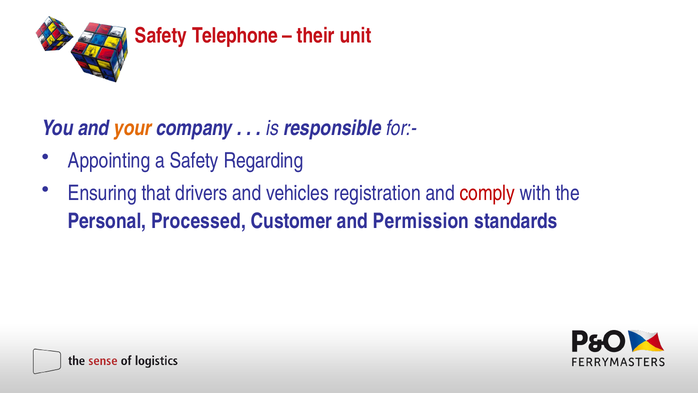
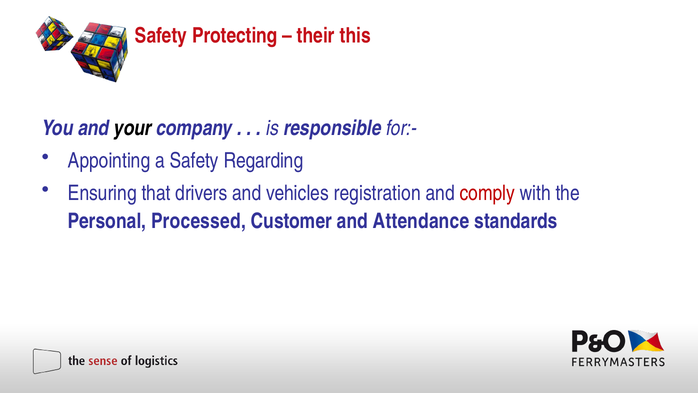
Telephone: Telephone -> Protecting
unit: unit -> this
your colour: orange -> black
Permission: Permission -> Attendance
